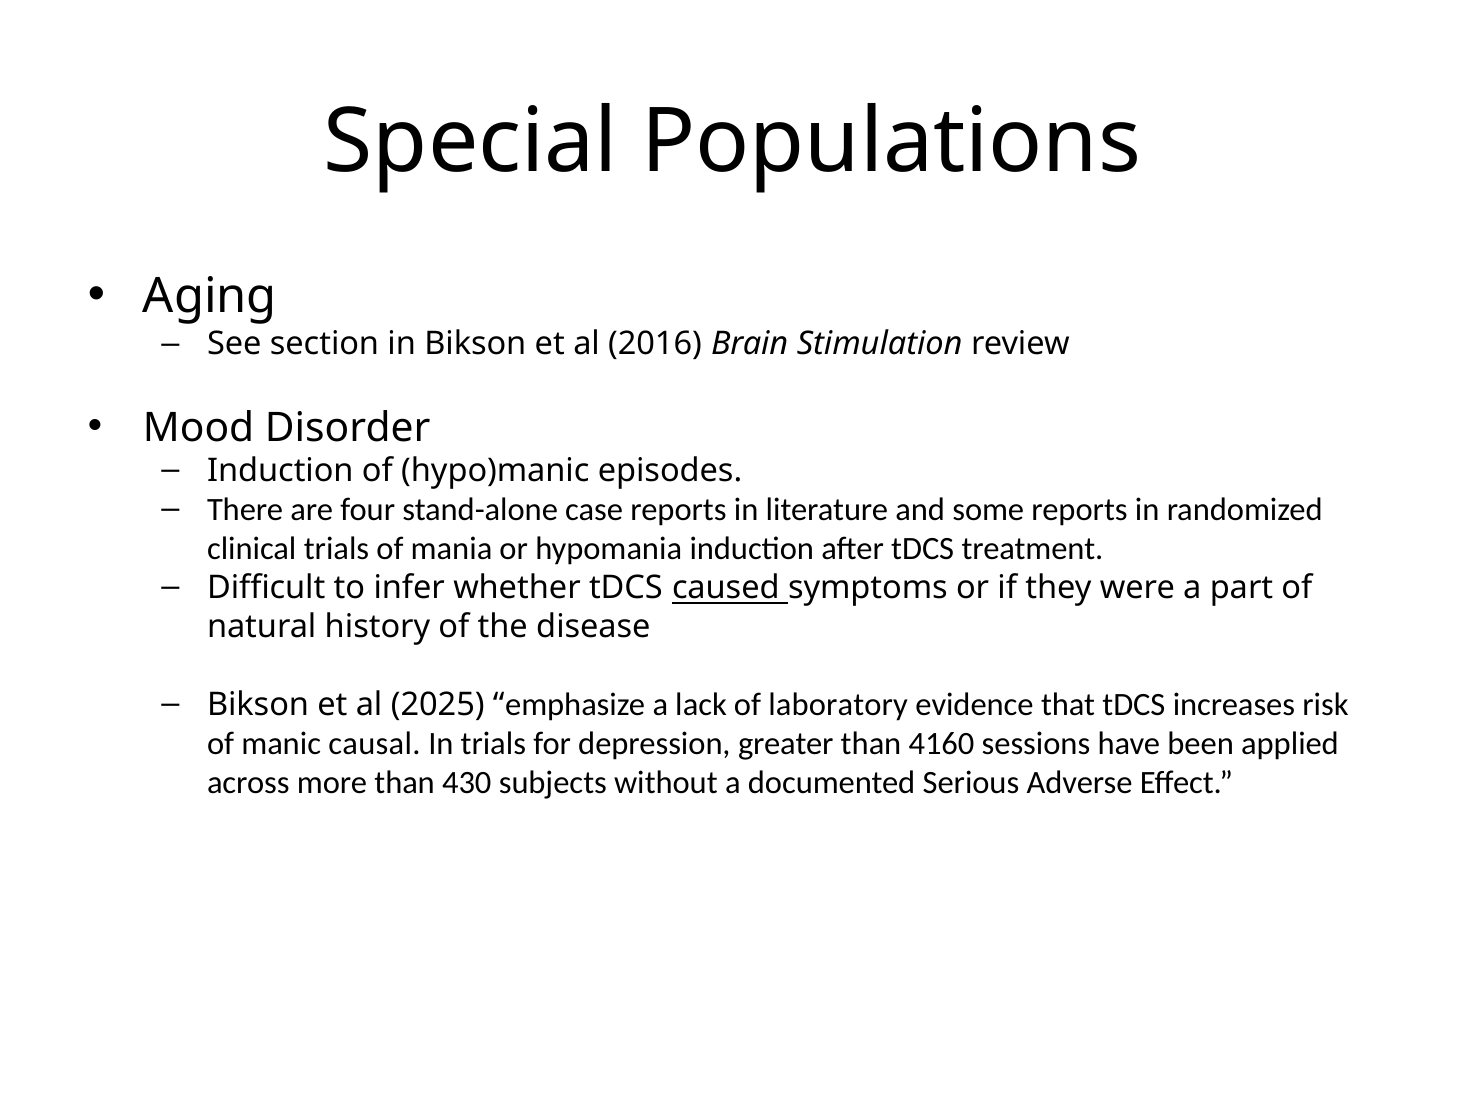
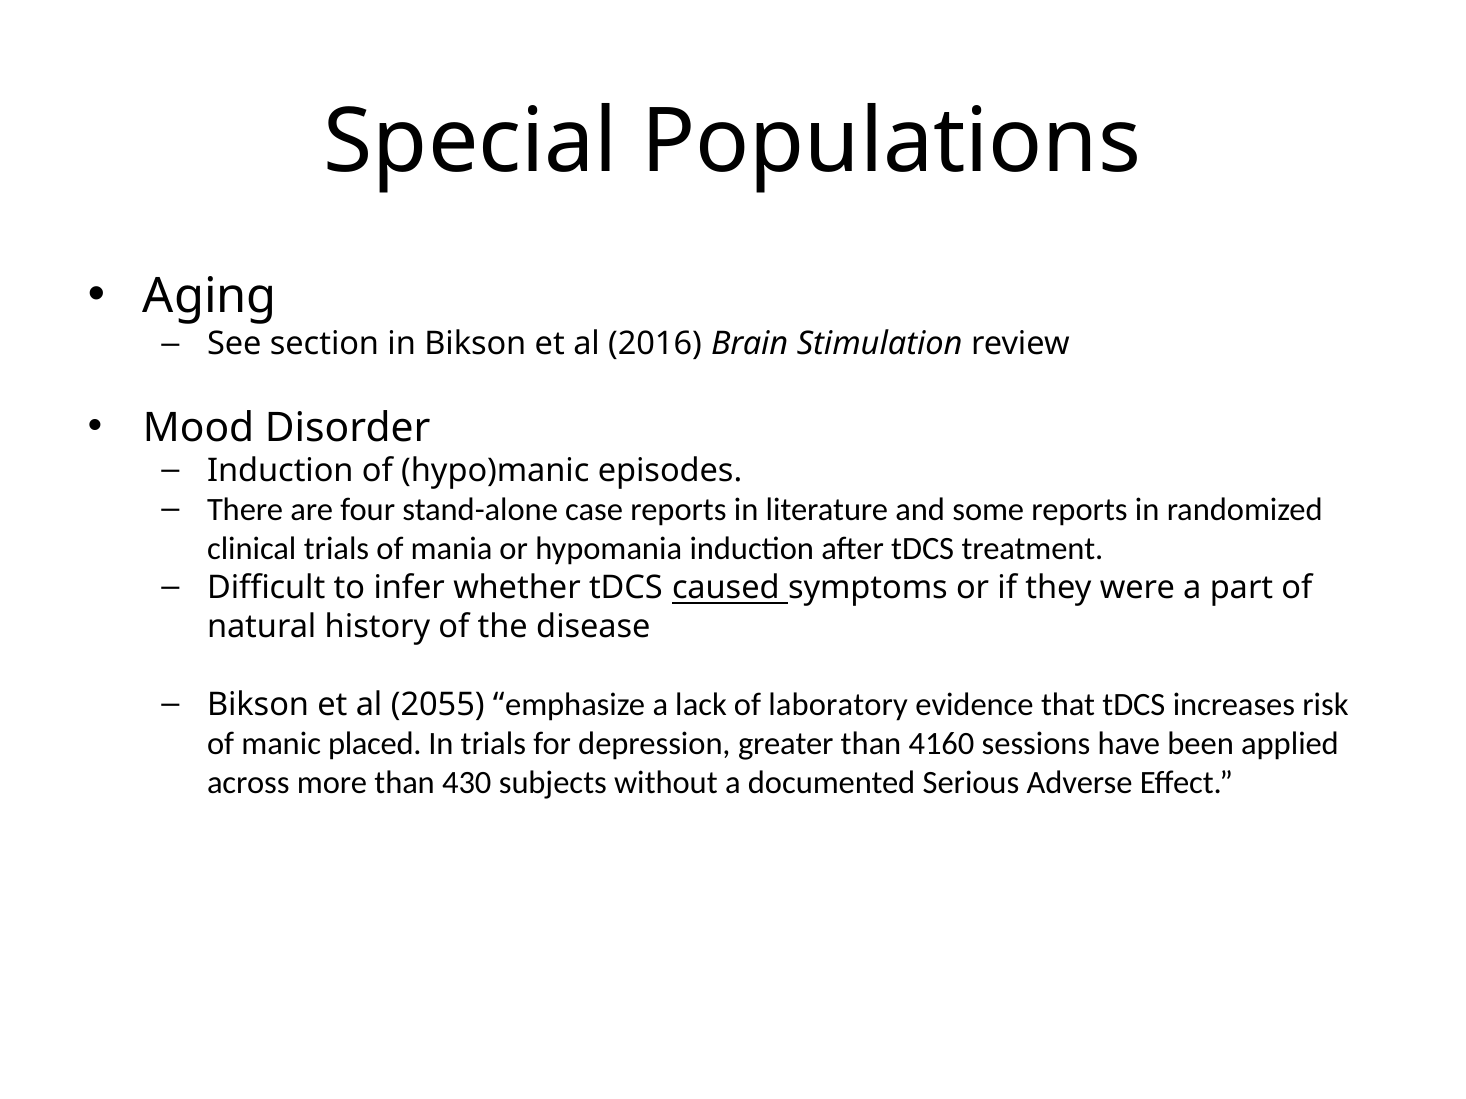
2025: 2025 -> 2055
causal: causal -> placed
